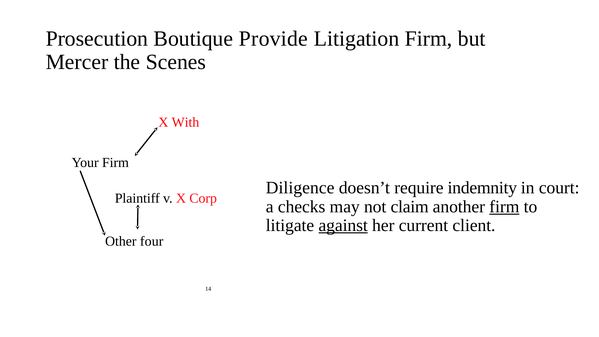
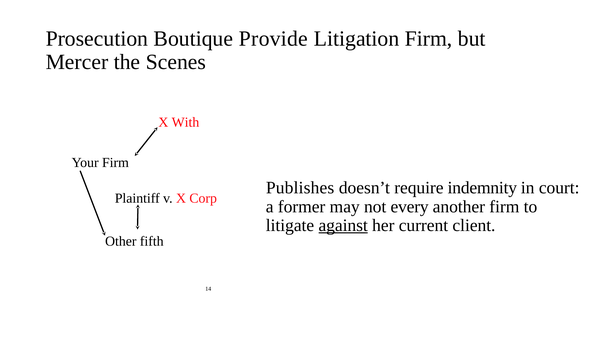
Diligence: Diligence -> Publishes
checks: checks -> former
claim: claim -> every
firm at (504, 207) underline: present -> none
four: four -> fifth
